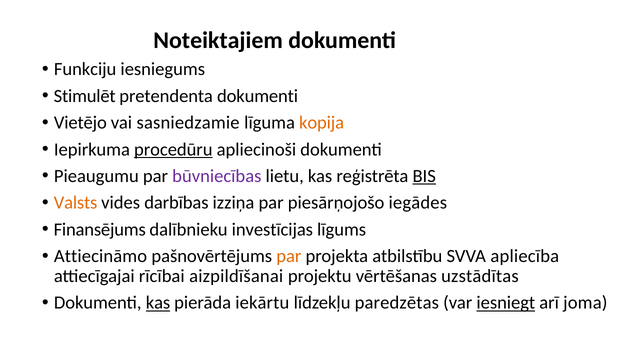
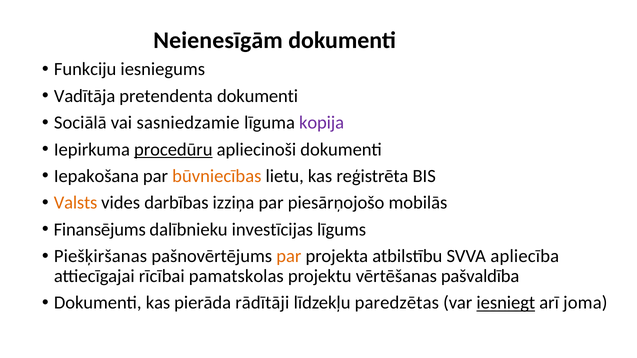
Noteiktajiem: Noteiktajiem -> Neienesīgām
Stimulēt: Stimulēt -> Vadītāja
Vietējo: Vietējo -> Sociālā
kopija colour: orange -> purple
Pieaugumu: Pieaugumu -> Iepakošana
būvniecības colour: purple -> orange
BIS underline: present -> none
iegādes: iegādes -> mobilās
Attiecināmo: Attiecināmo -> Piešķiršanas
aizpildīšanai: aizpildīšanai -> pamatskolas
uzstādītas: uzstādītas -> pašvaldība
kas at (158, 303) underline: present -> none
iekārtu: iekārtu -> rādītāji
